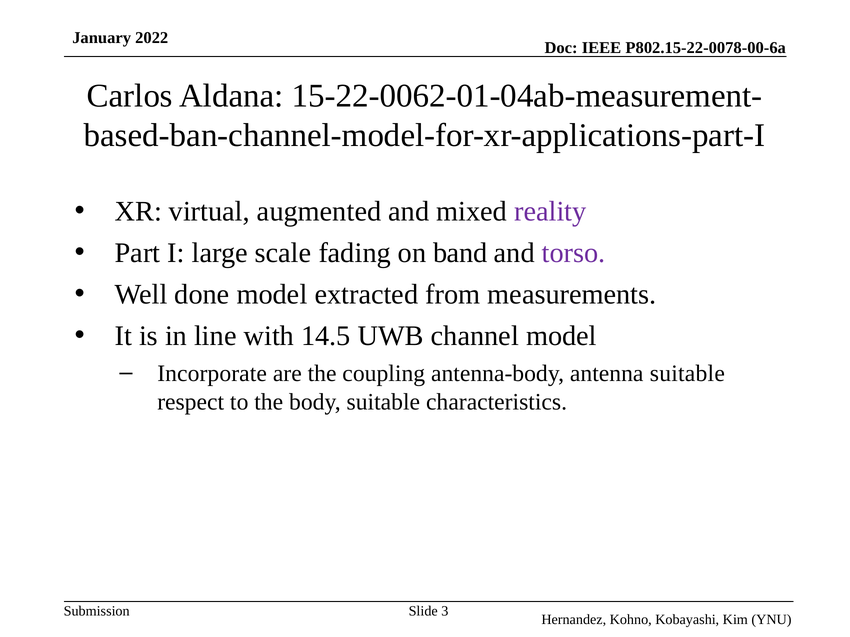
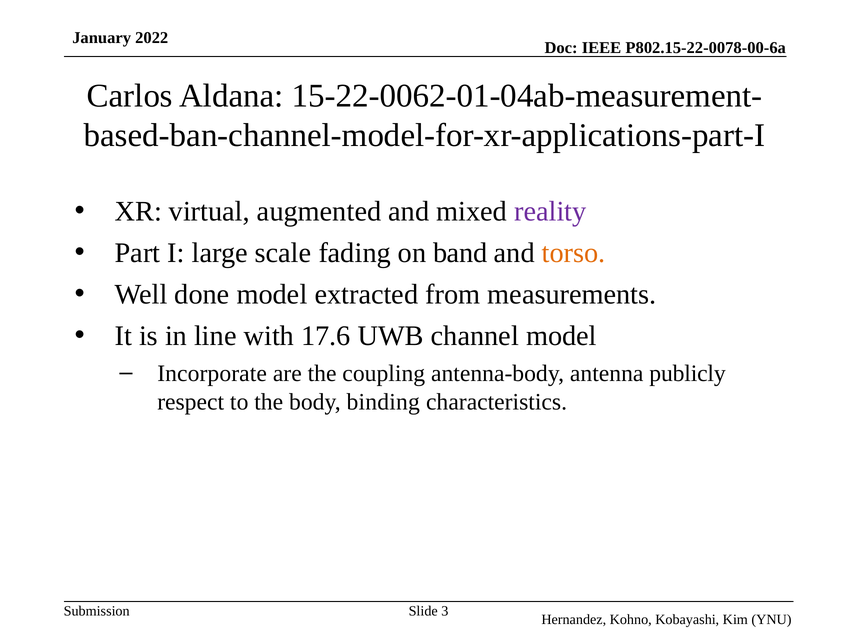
torso colour: purple -> orange
14.5: 14.5 -> 17.6
antenna suitable: suitable -> publicly
body suitable: suitable -> binding
